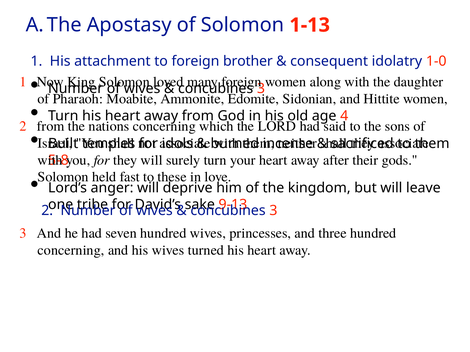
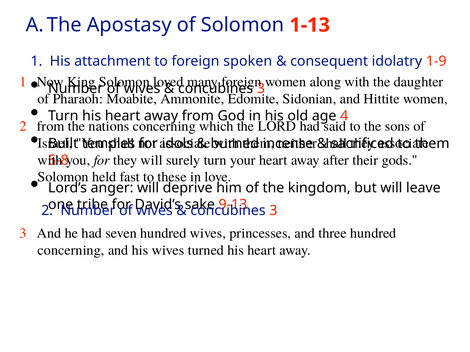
brother: brother -> spoken
1-0: 1-0 -> 1-9
